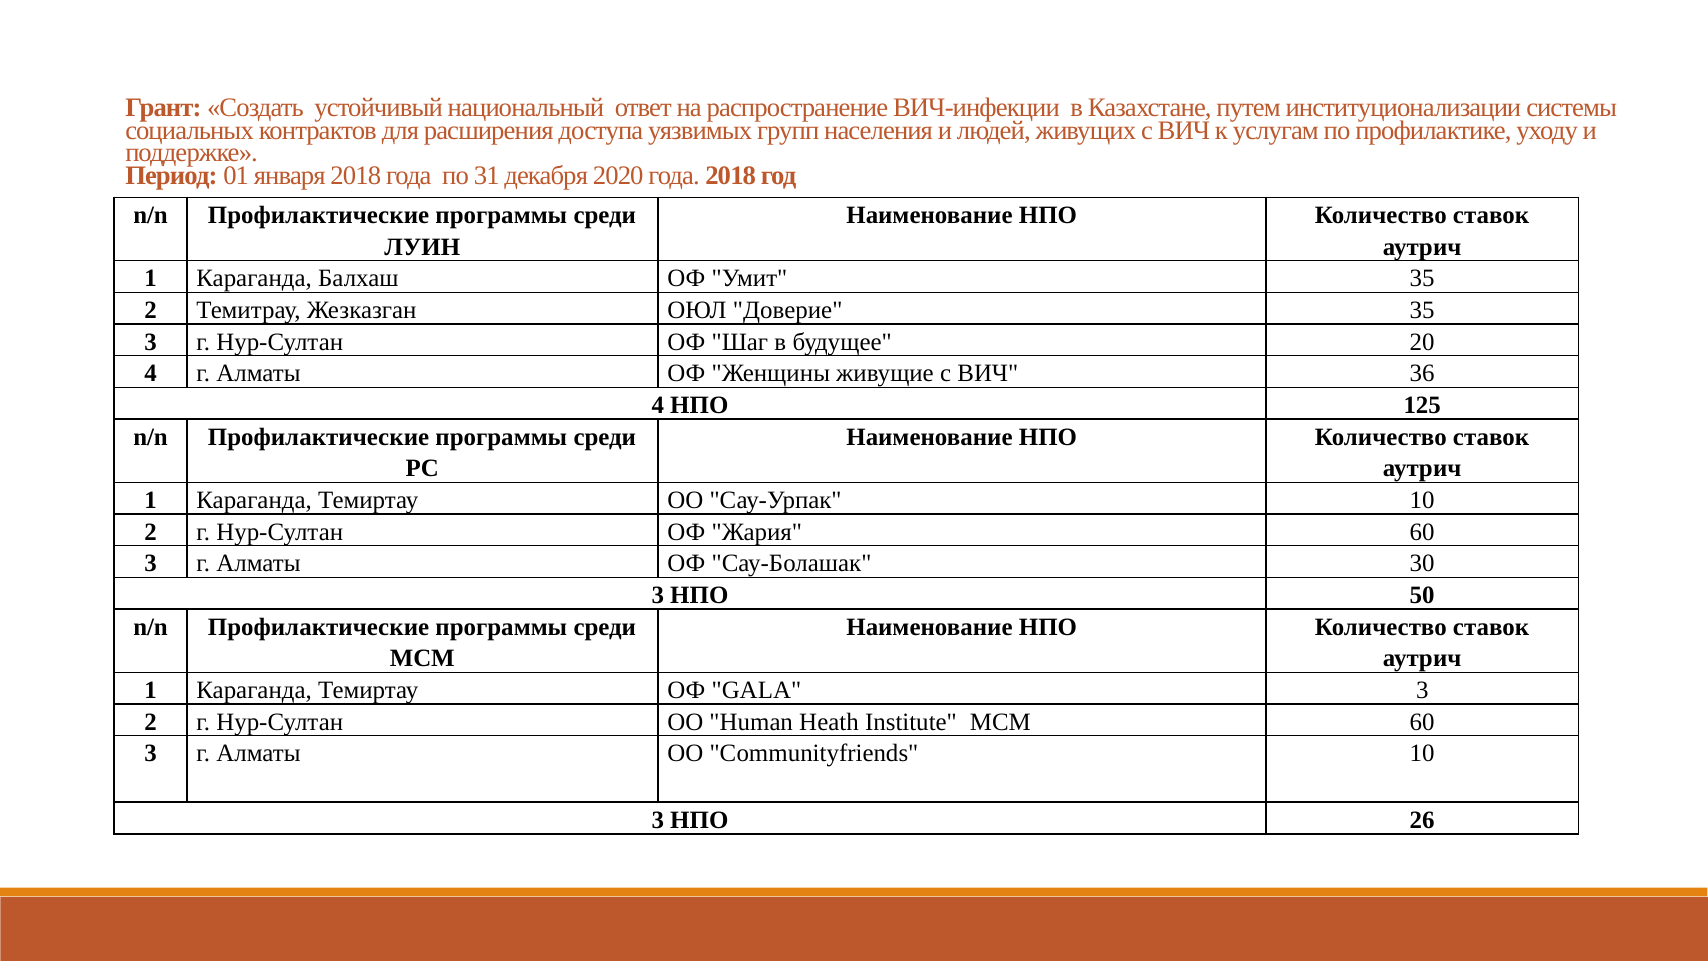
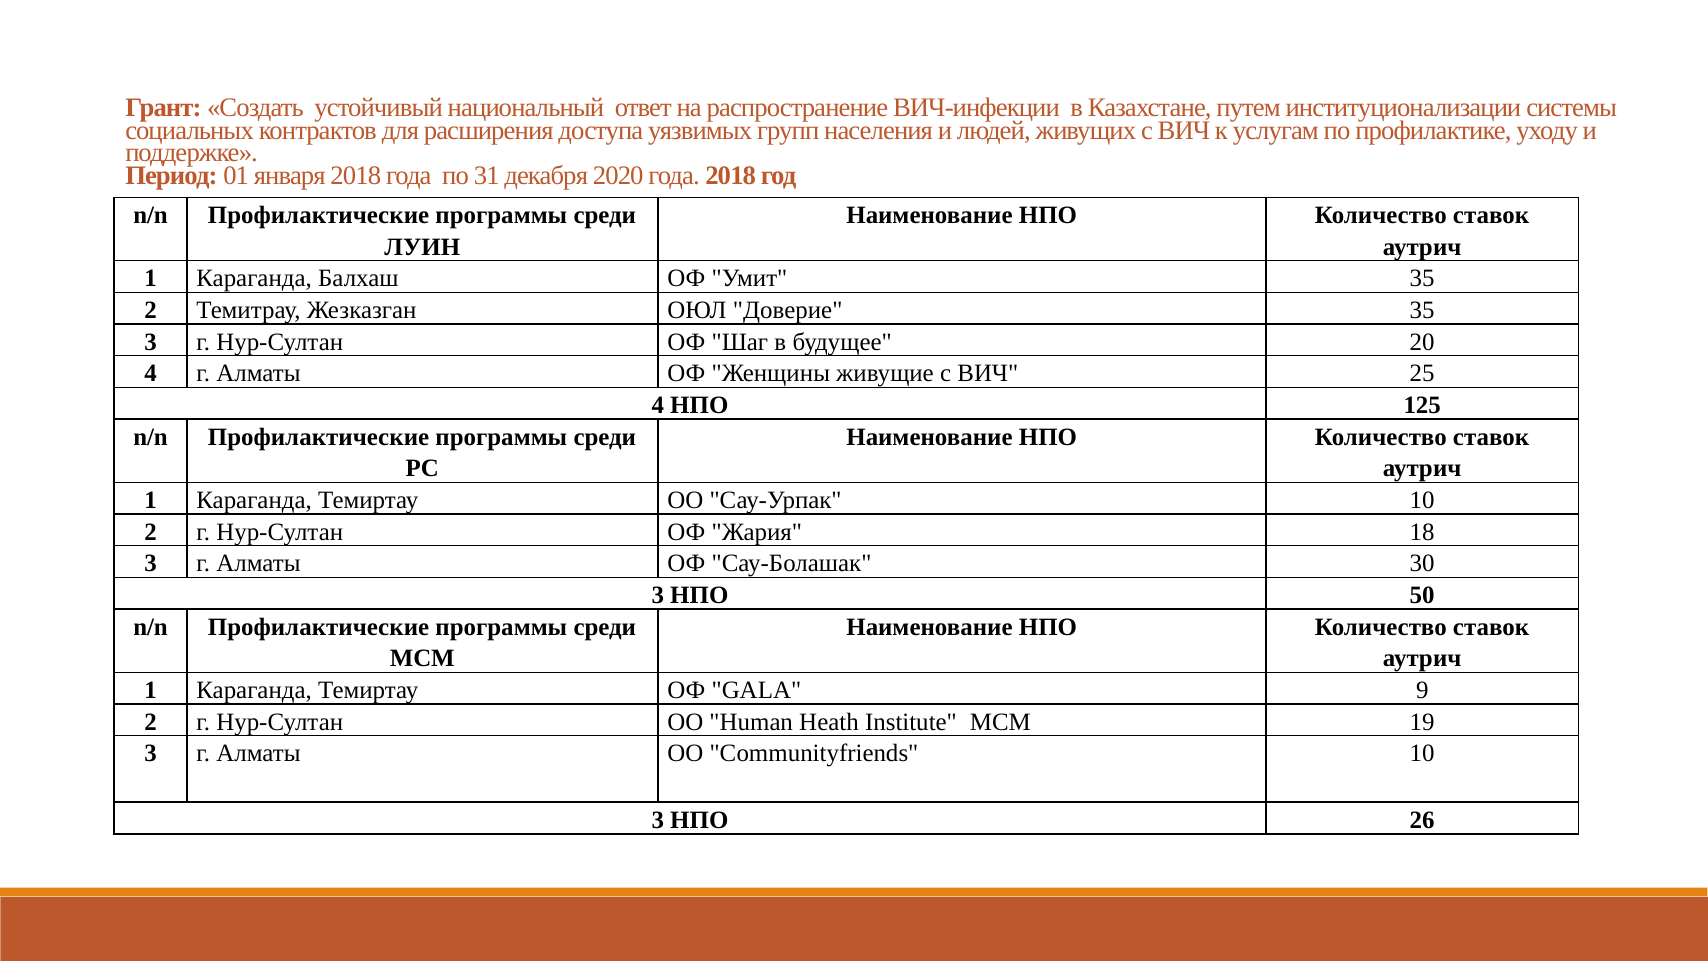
36: 36 -> 25
Жария 60: 60 -> 18
GALA 3: 3 -> 9
МСМ 60: 60 -> 19
